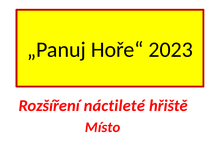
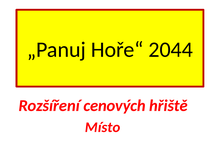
2023: 2023 -> 2044
náctileté: náctileté -> cenových
